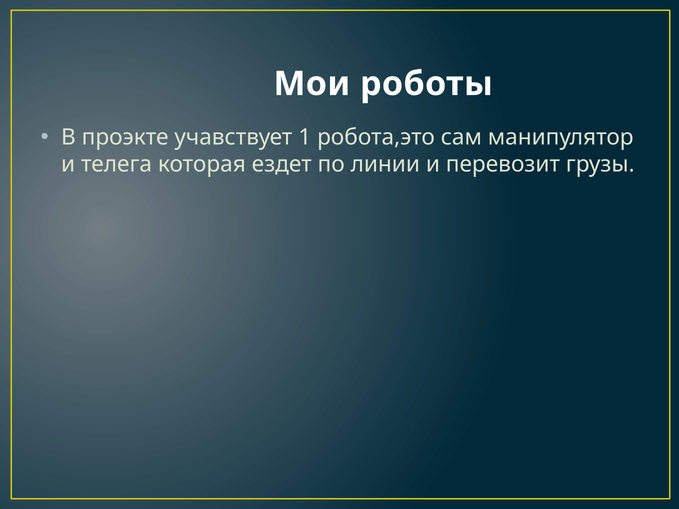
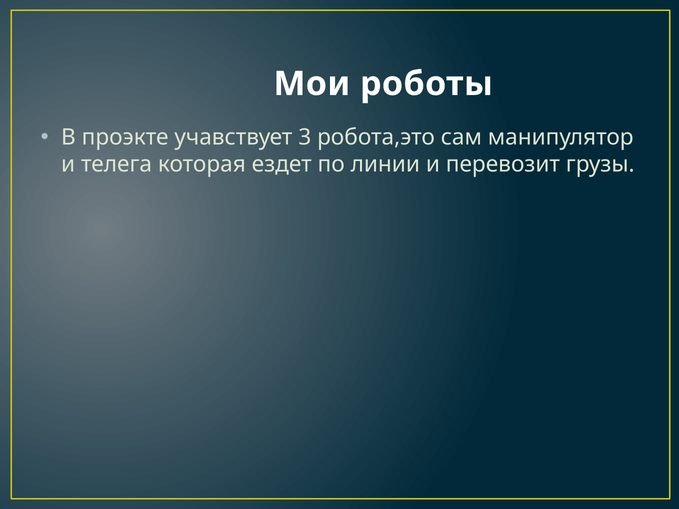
1: 1 -> 3
